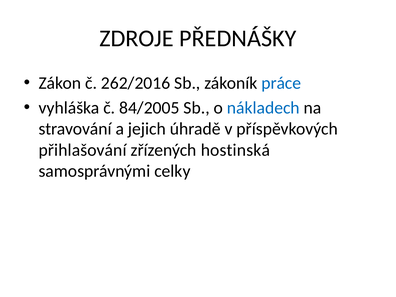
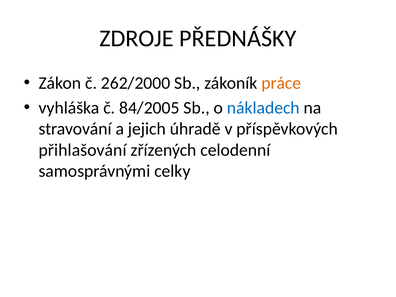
262/2016: 262/2016 -> 262/2000
práce colour: blue -> orange
hostinská: hostinská -> celodenní
